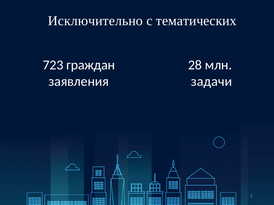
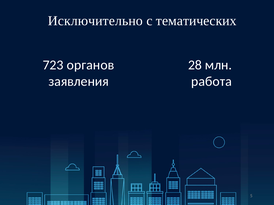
граждан: граждан -> органов
задачи: задачи -> работа
